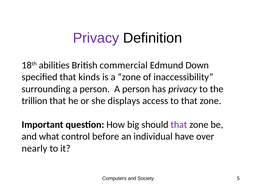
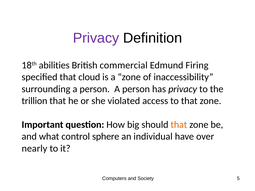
Down: Down -> Firing
kinds: kinds -> cloud
displays: displays -> violated
that at (179, 125) colour: purple -> orange
before: before -> sphere
